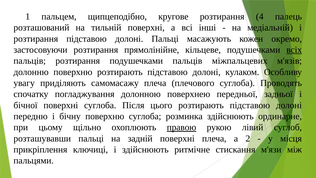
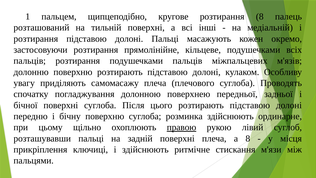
розтирання 4: 4 -> 8
всіх underline: present -> none
а 2: 2 -> 8
